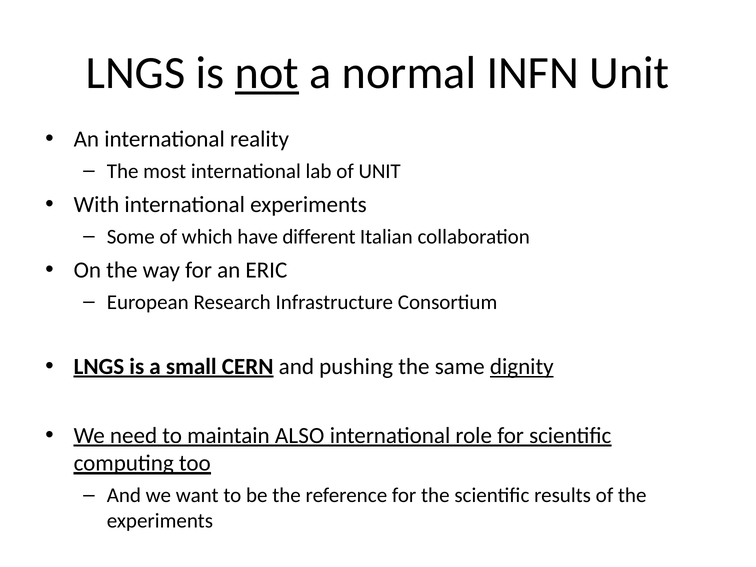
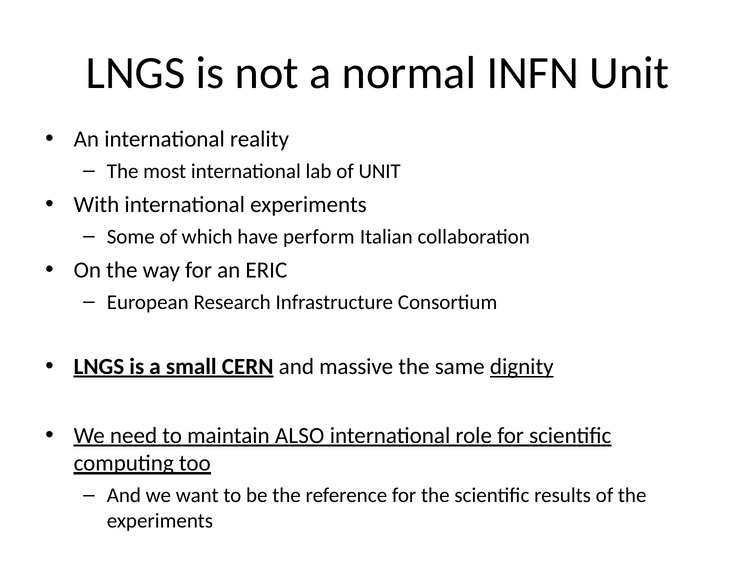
not underline: present -> none
different: different -> perform
pushing: pushing -> massive
